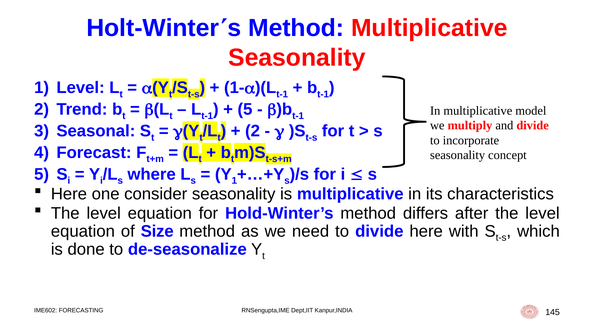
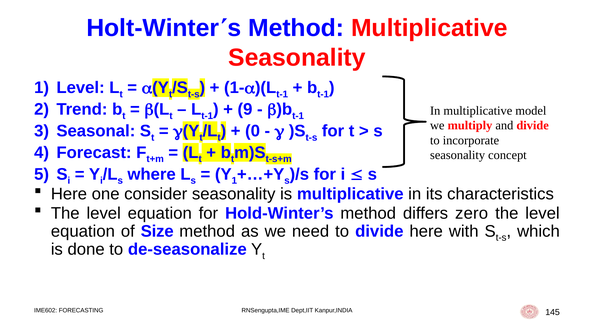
5 at (245, 109): 5 -> 9
2 at (253, 131): 2 -> 0
after: after -> zero
